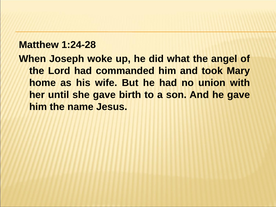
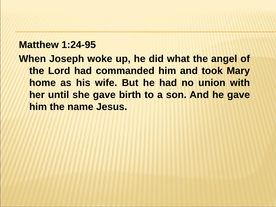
1:24-28: 1:24-28 -> 1:24-95
